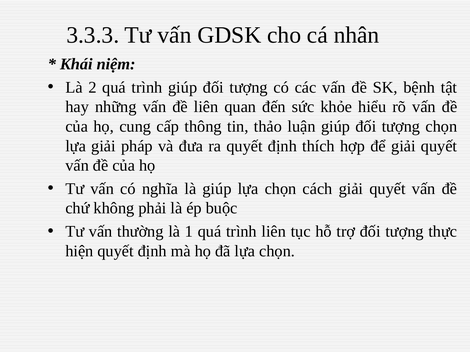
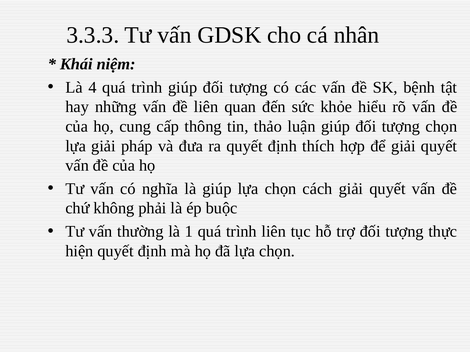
2: 2 -> 4
